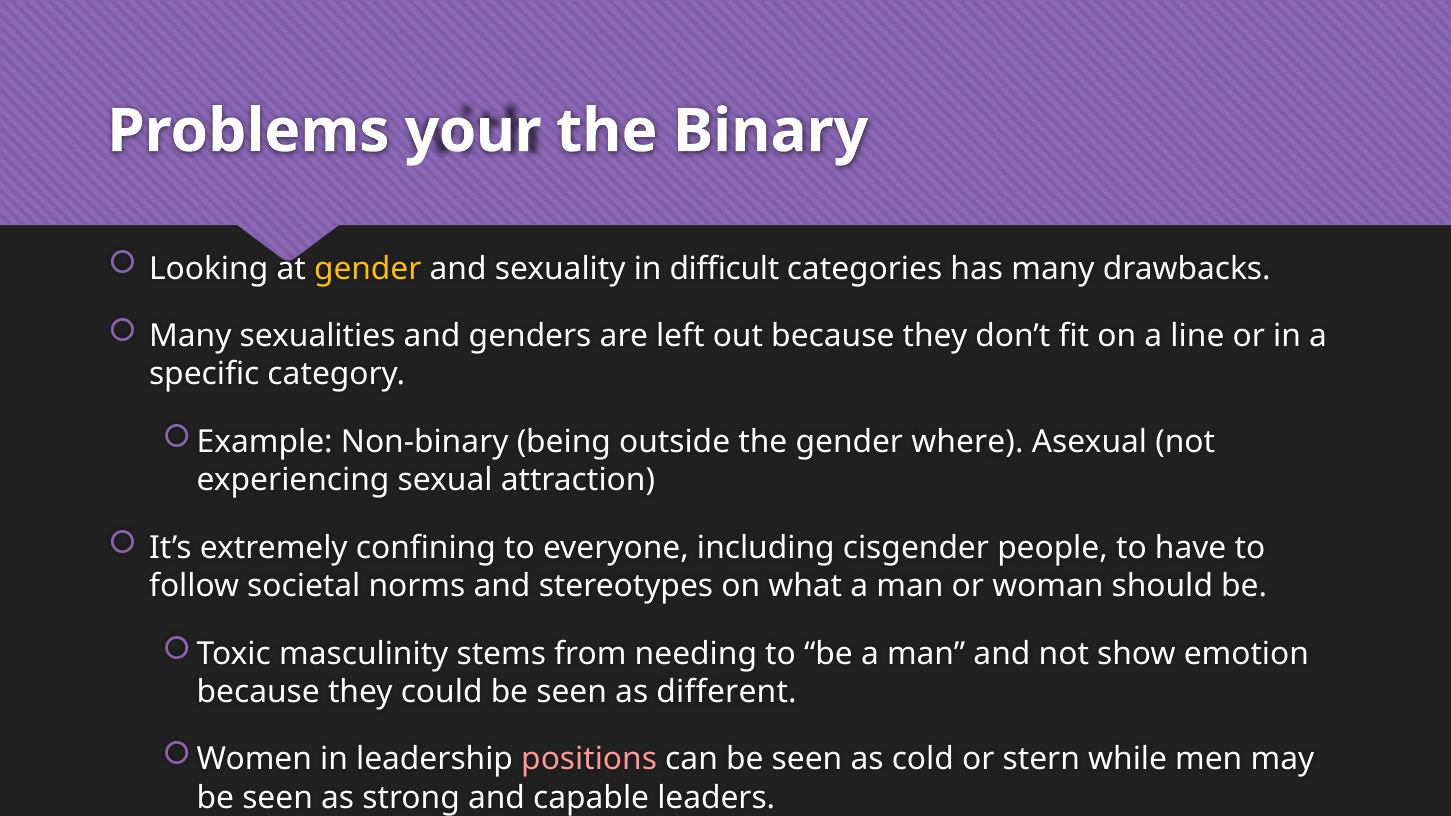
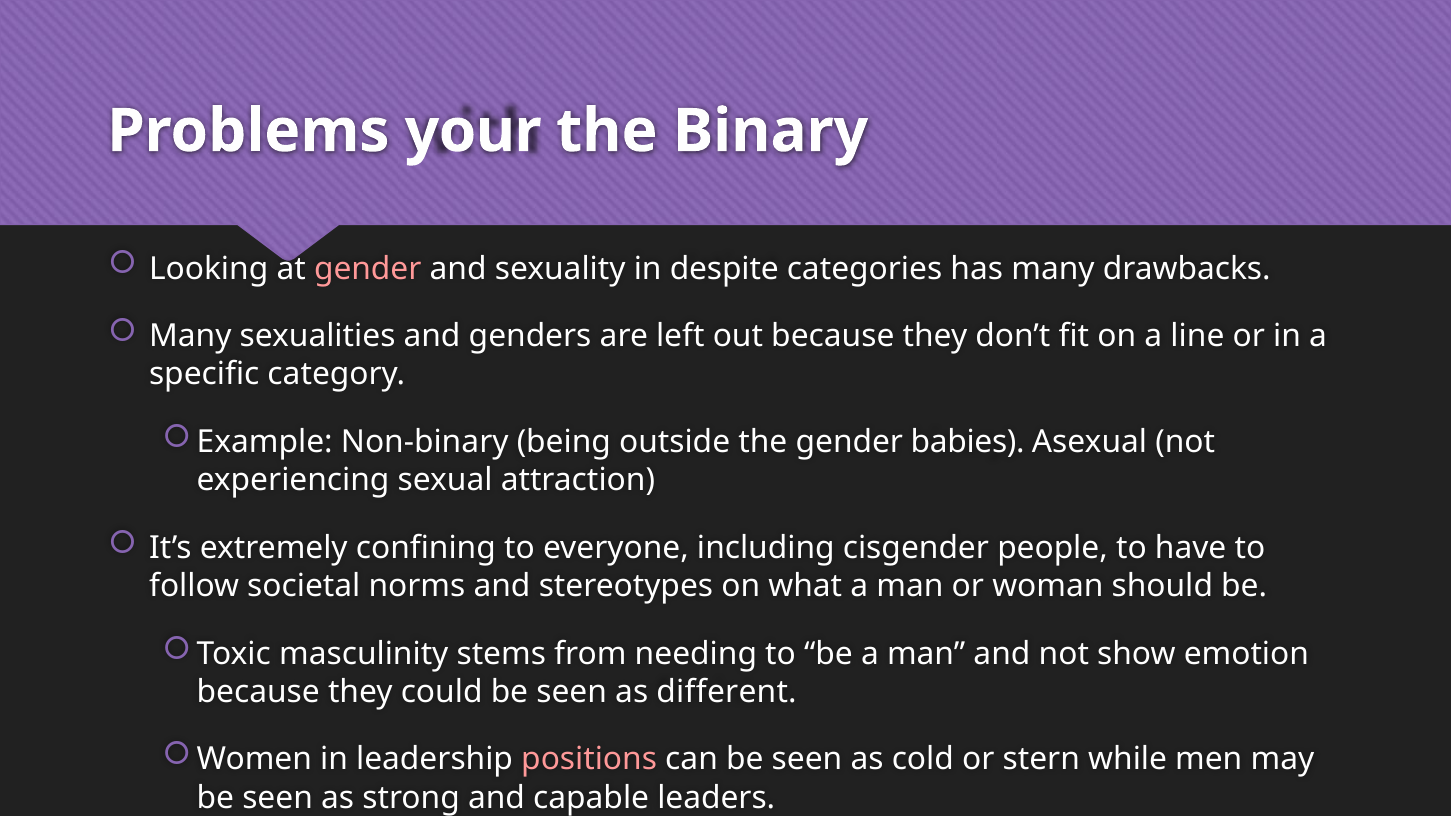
gender at (368, 269) colour: yellow -> pink
difficult: difficult -> despite
where: where -> babies
